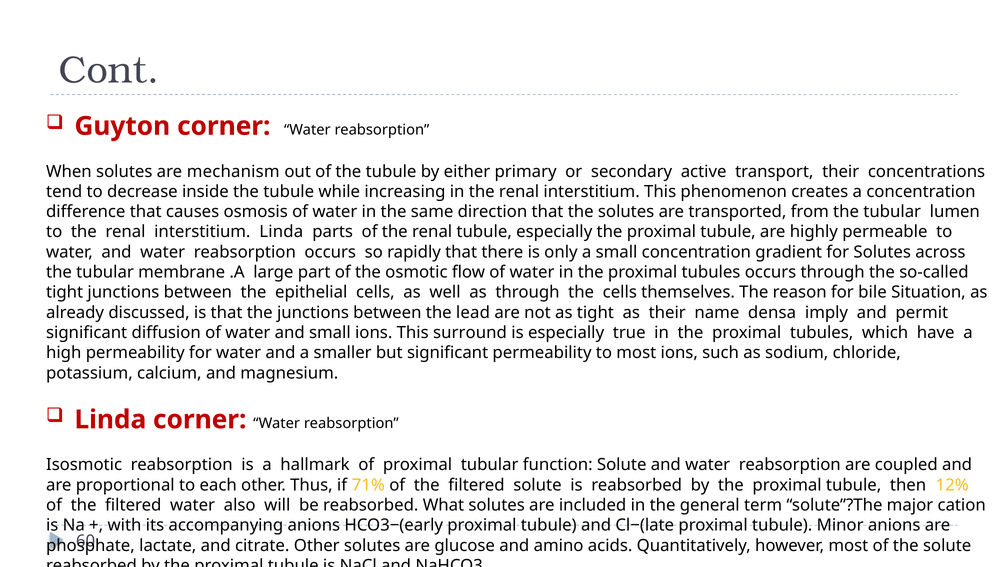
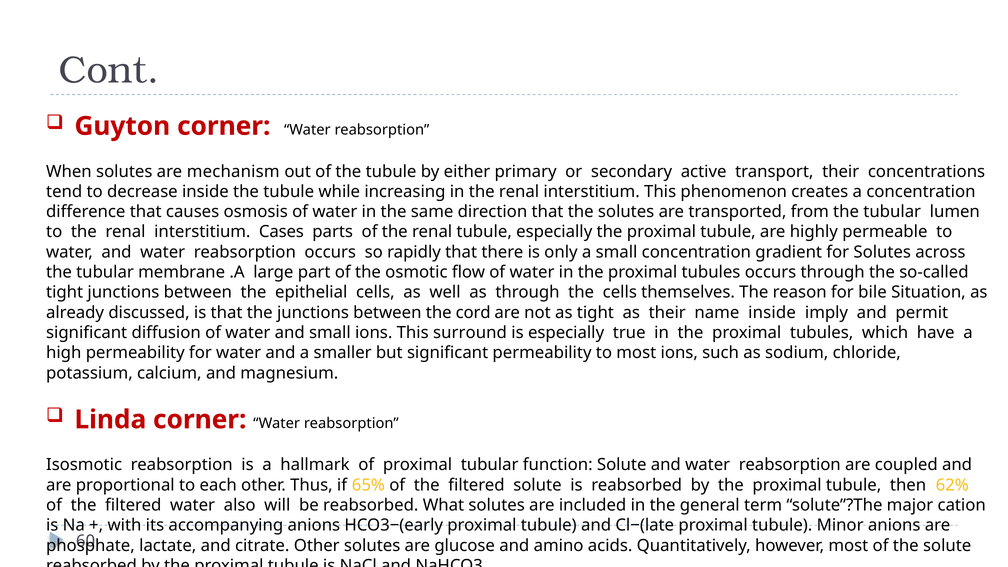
interstitium Linda: Linda -> Cases
lead: lead -> cord
name densa: densa -> inside
71%: 71% -> 65%
12%: 12% -> 62%
